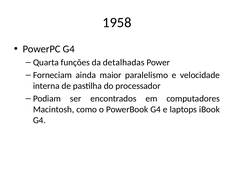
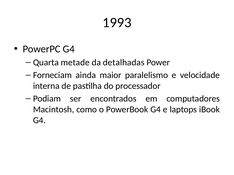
1958: 1958 -> 1993
funções: funções -> metade
